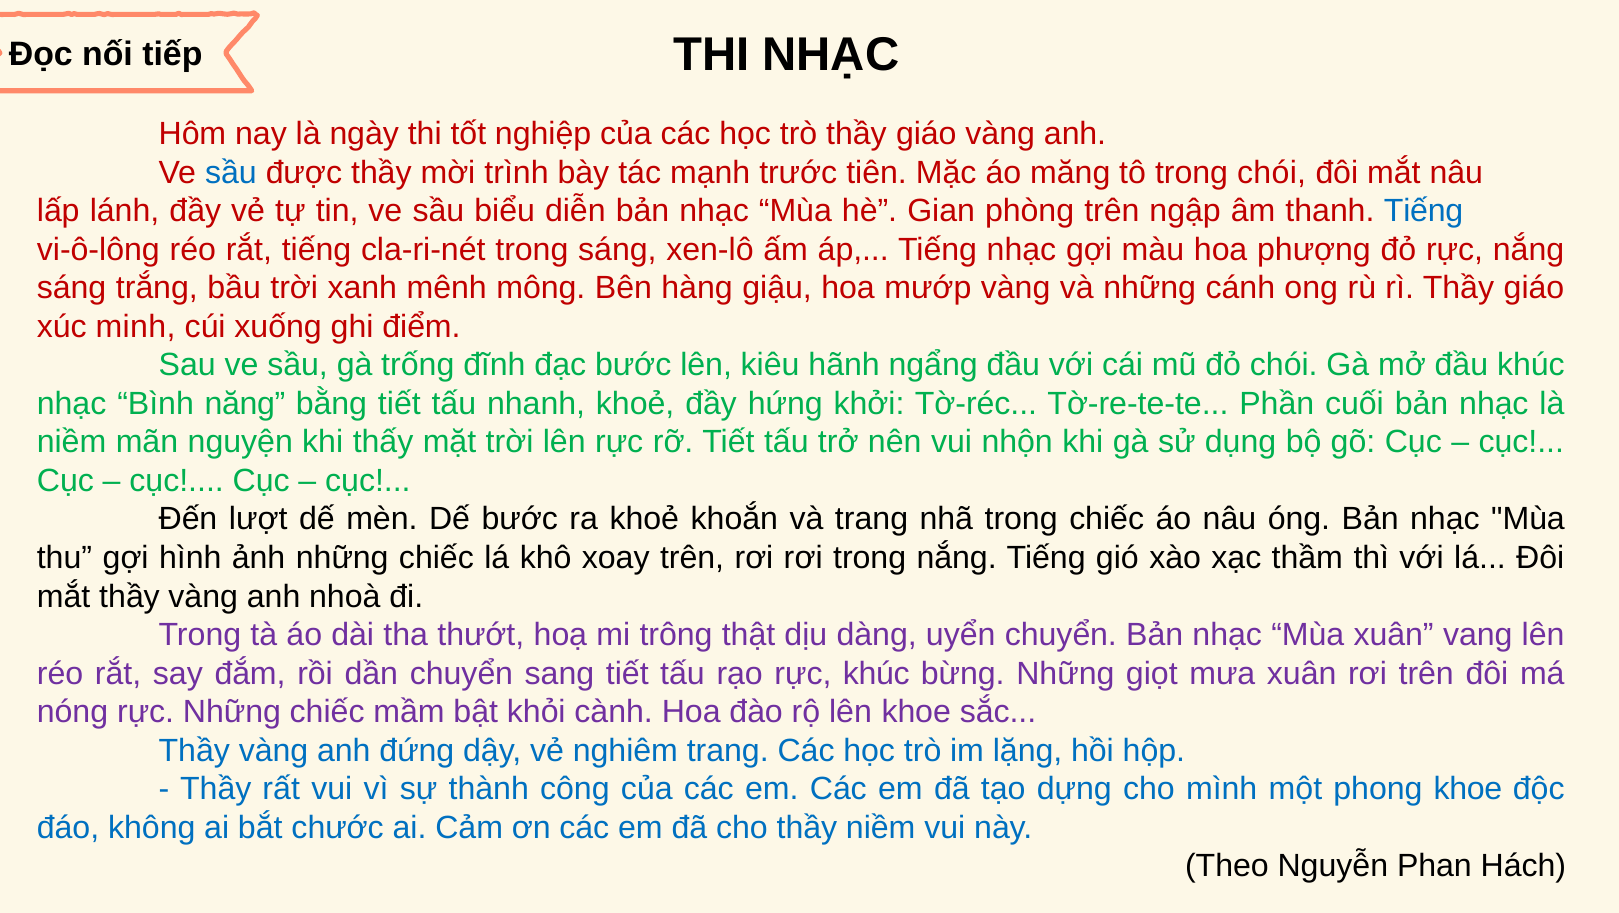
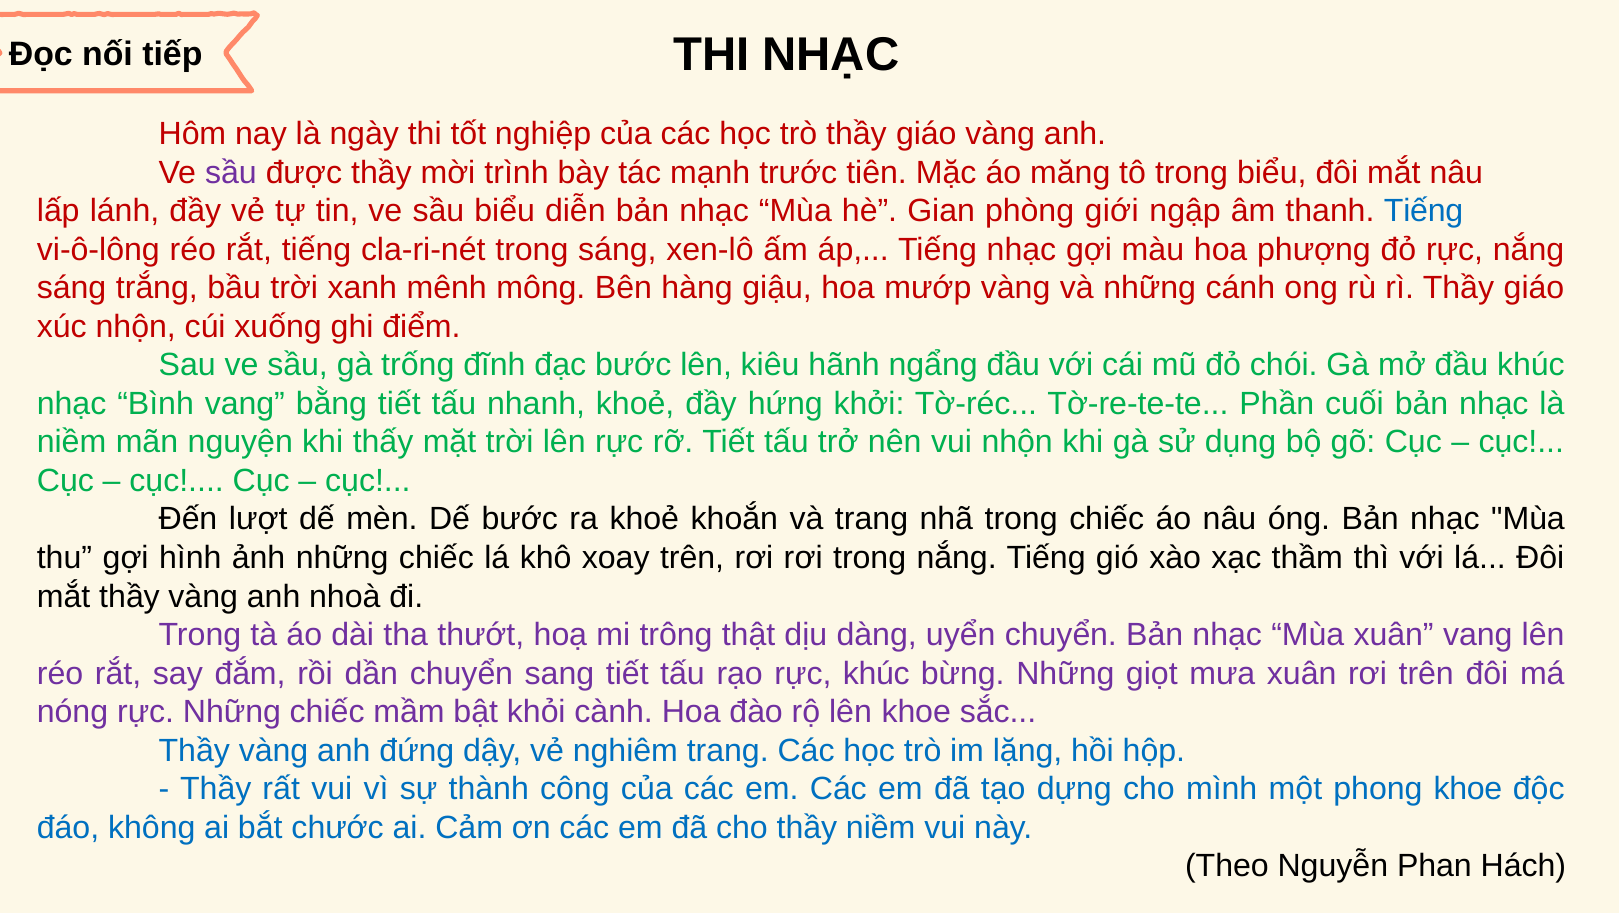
sầu at (231, 173) colour: blue -> purple
trong chói: chói -> biểu
phòng trên: trên -> giới
xúc minh: minh -> nhộn
Bình năng: năng -> vang
